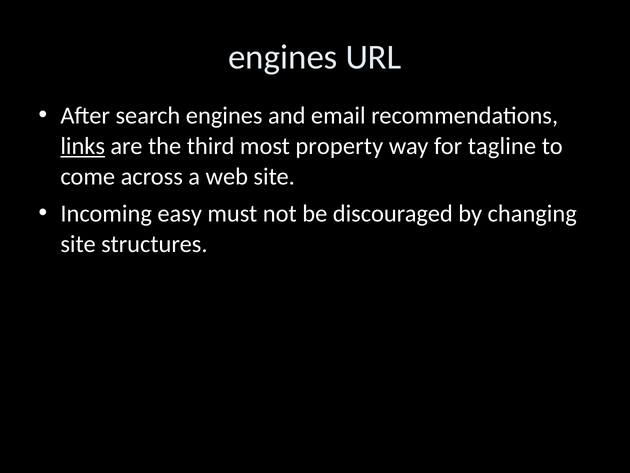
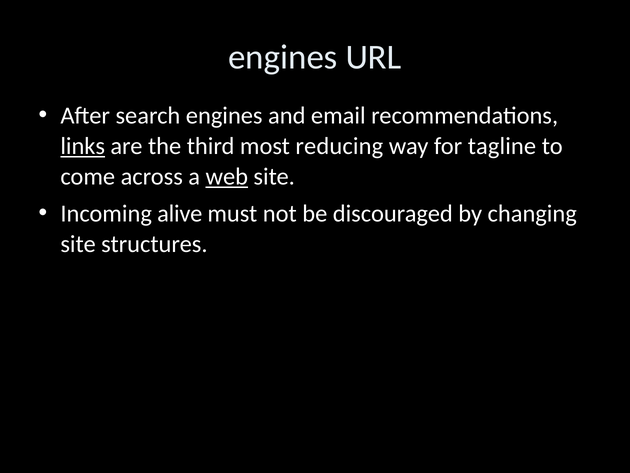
property: property -> reducing
web underline: none -> present
easy: easy -> alive
